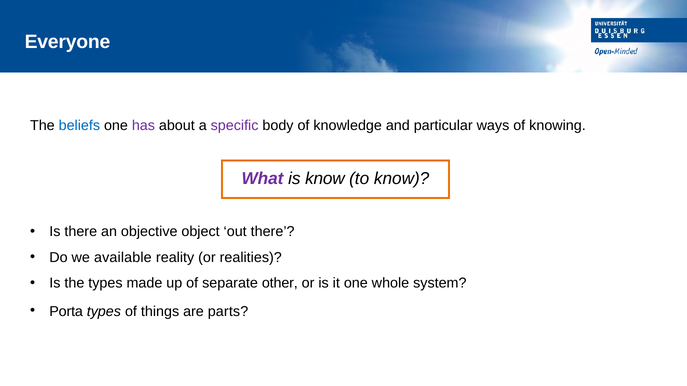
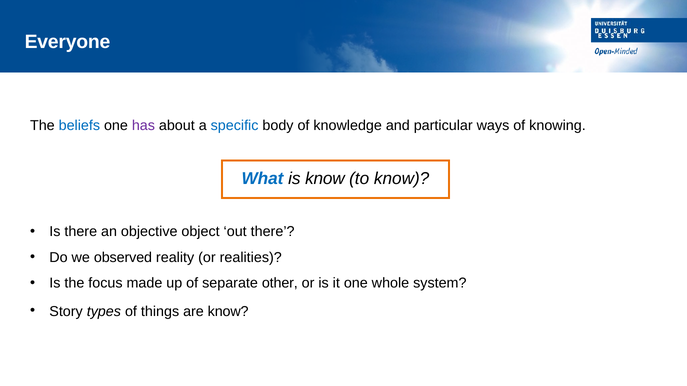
specific colour: purple -> blue
What colour: purple -> blue
available: available -> observed
the types: types -> focus
Porta: Porta -> Story
are parts: parts -> know
